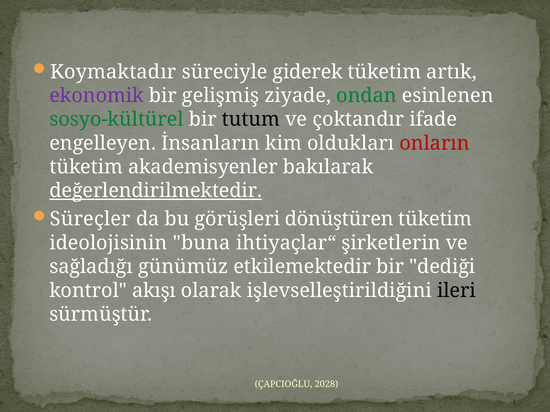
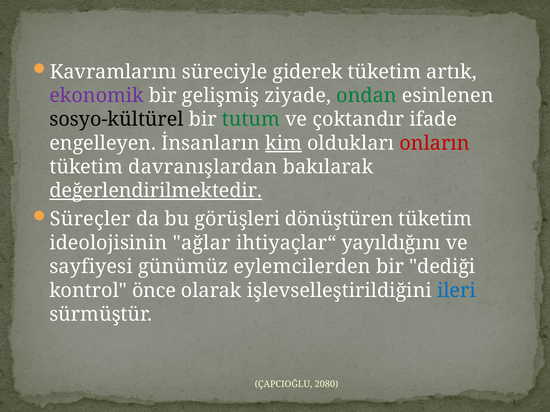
Koymaktadır: Koymaktadır -> Kavramlarını
sosyo-kültürel colour: green -> black
tutum colour: black -> green
kim underline: none -> present
akademisyenler: akademisyenler -> davranışlardan
buna: buna -> ağlar
şirketlerin: şirketlerin -> yayıldığını
sağladığı: sağladığı -> sayfiyesi
etkilemektedir: etkilemektedir -> eylemcilerden
akışı: akışı -> önce
ileri colour: black -> blue
2028: 2028 -> 2080
